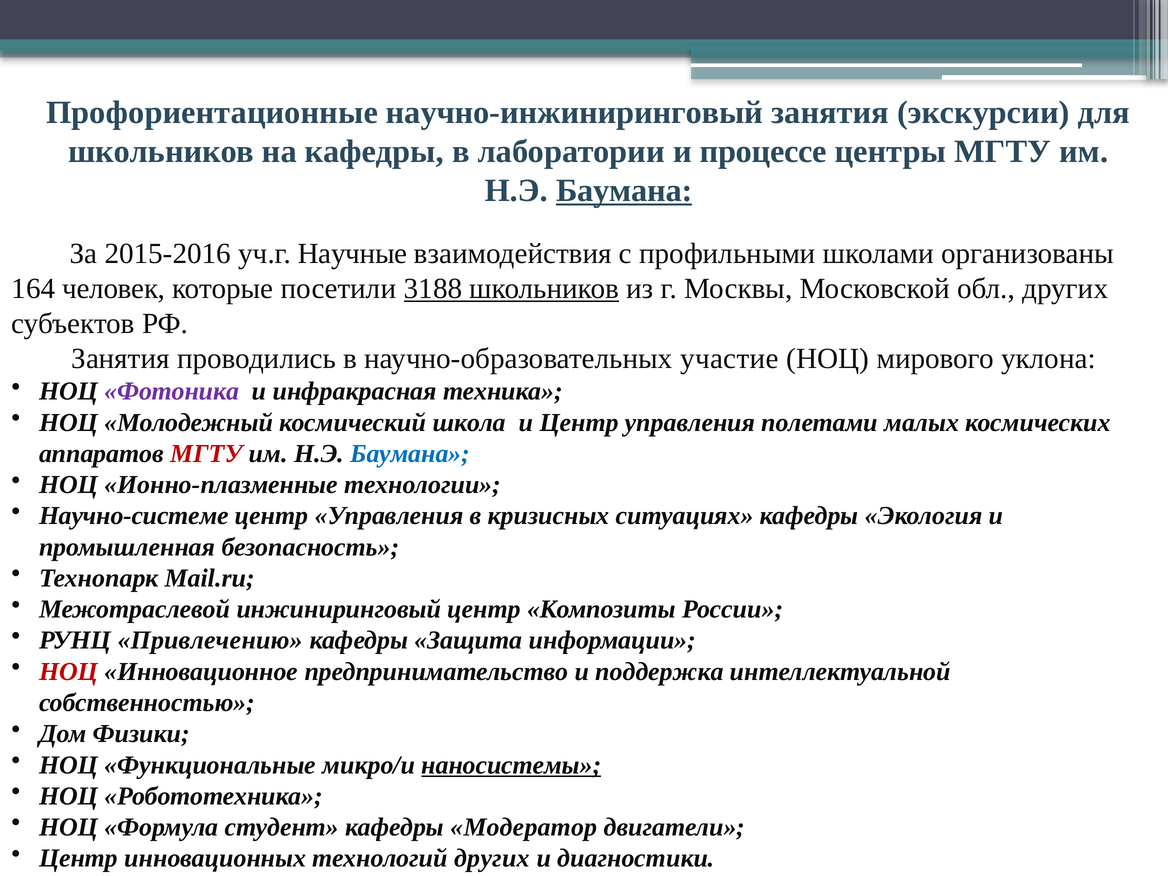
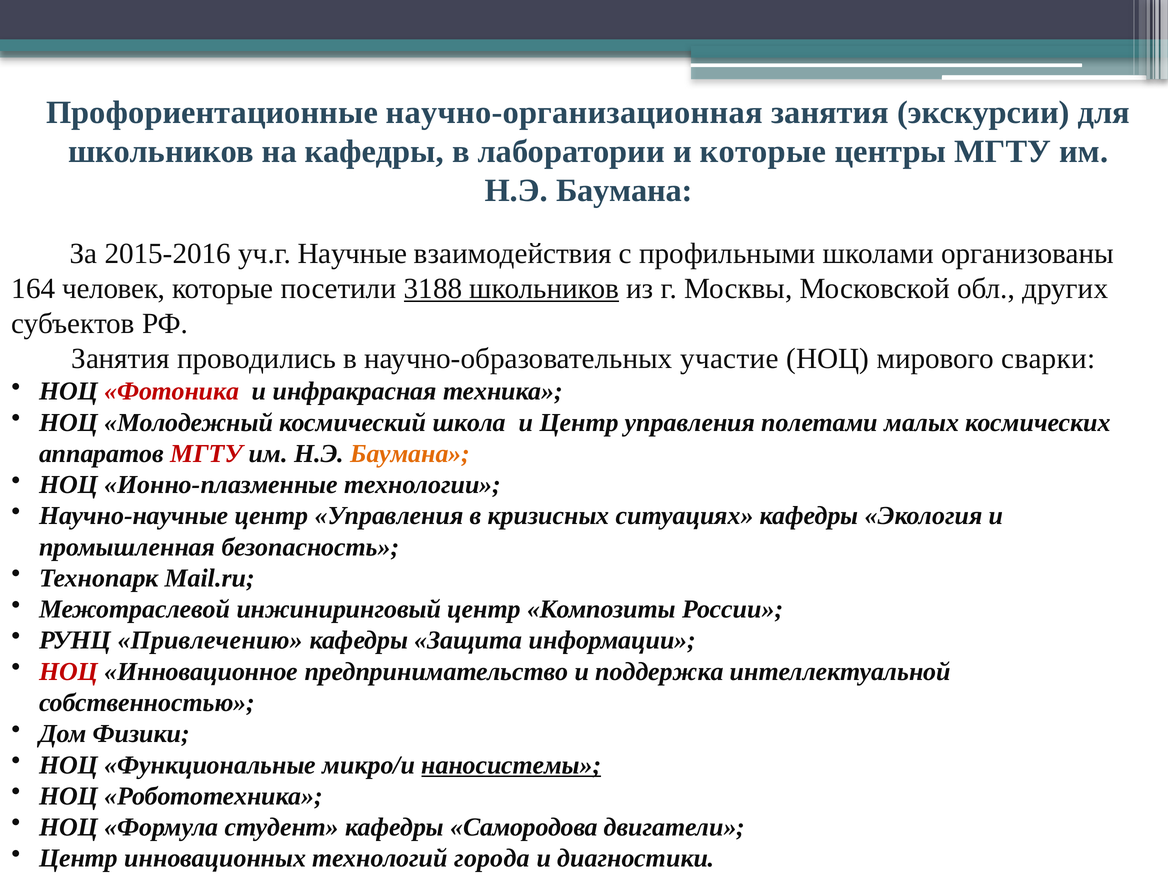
научно-инжиниринговый: научно-инжиниринговый -> научно-организационная
и процессе: процессе -> которые
Баумана at (624, 191) underline: present -> none
уклона: уклона -> сварки
Фотоника colour: purple -> red
Баумана at (410, 454) colour: blue -> orange
Научно-системе: Научно-системе -> Научно-научные
Модератор: Модератор -> Самородова
технологий других: других -> города
